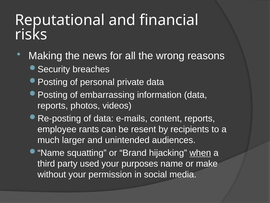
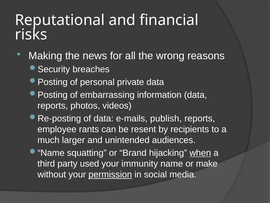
content: content -> publish
purposes: purposes -> immunity
permission underline: none -> present
